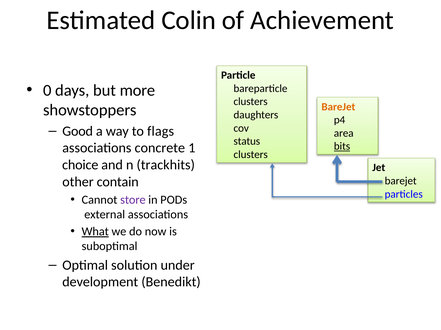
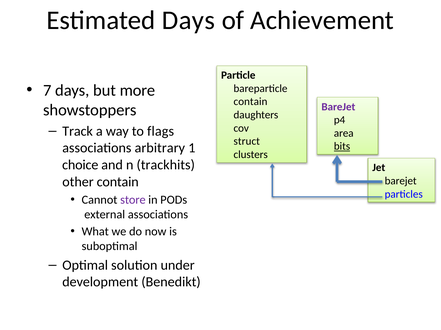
Estimated Colin: Colin -> Days
0: 0 -> 7
clusters at (251, 102): clusters -> contain
BareJet at (338, 107) colour: orange -> purple
Good: Good -> Track
status: status -> struct
concrete: concrete -> arbitrary
What underline: present -> none
